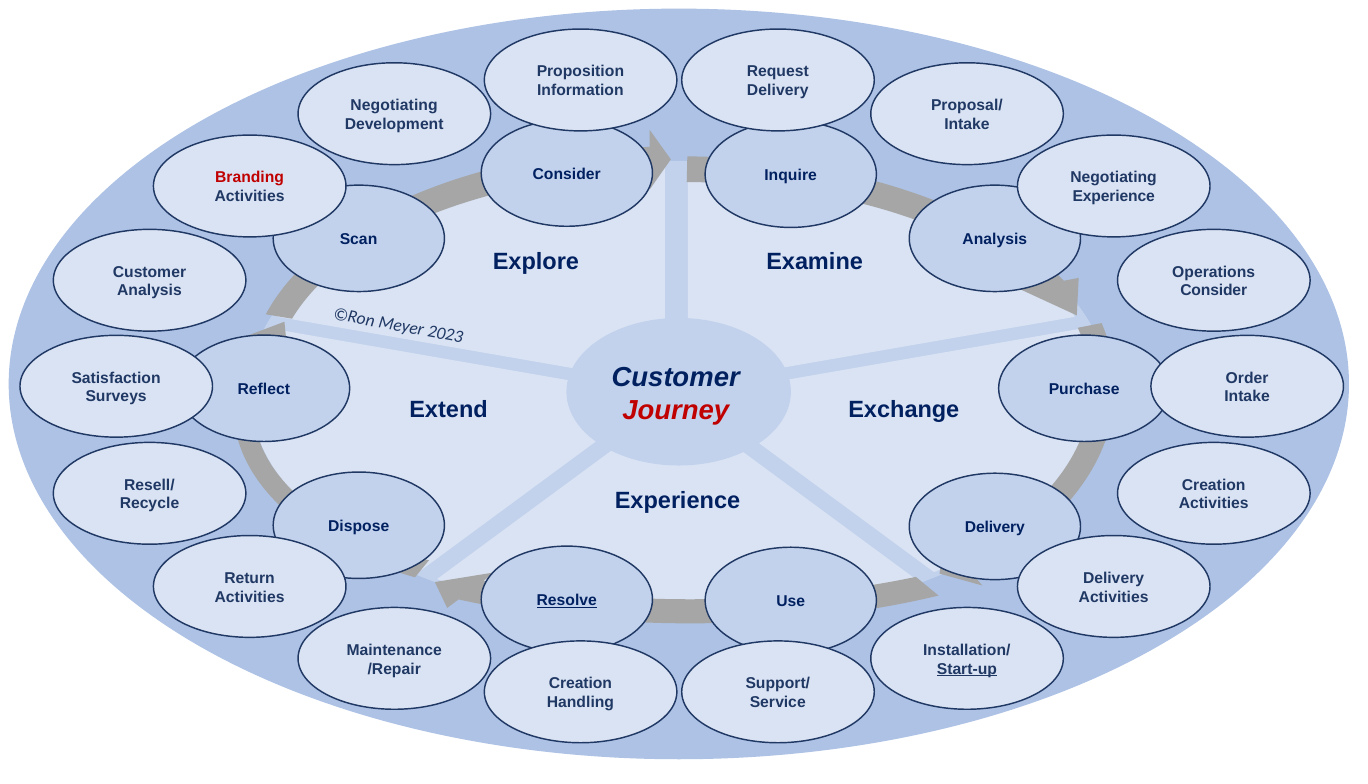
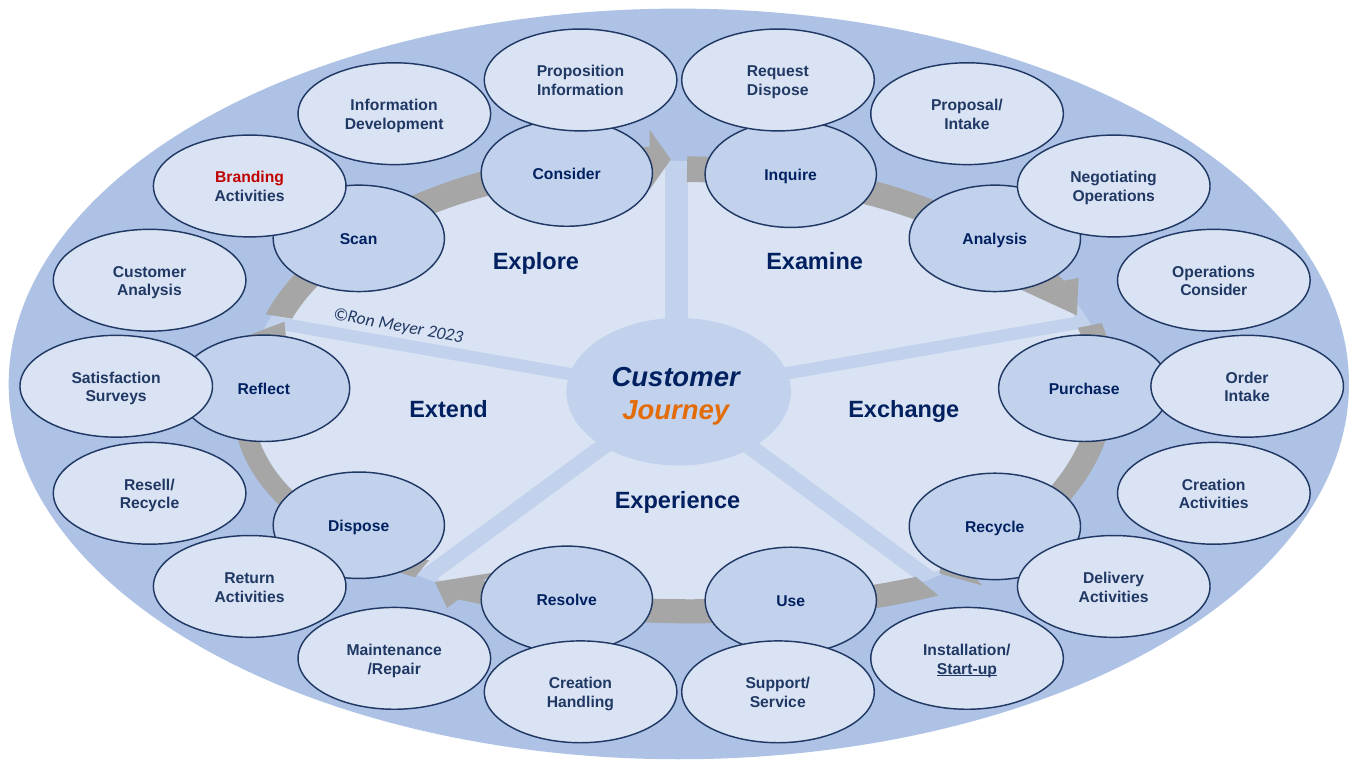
Delivery at (778, 90): Delivery -> Dispose
Negotiating at (394, 105): Negotiating -> Information
Experience at (1114, 197): Experience -> Operations
Journey colour: red -> orange
Delivery at (995, 527): Delivery -> Recycle
Resolve underline: present -> none
